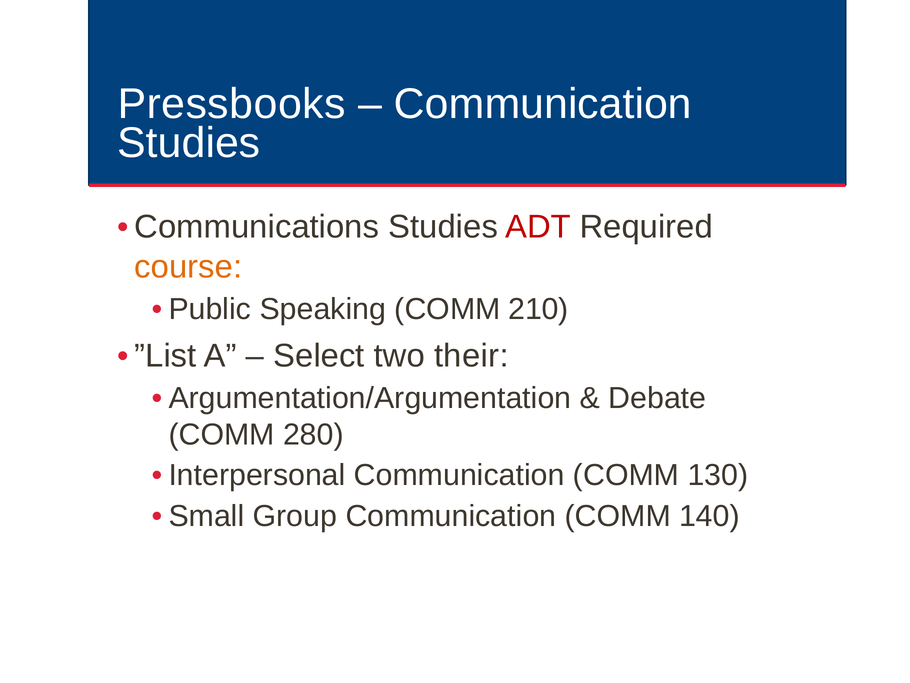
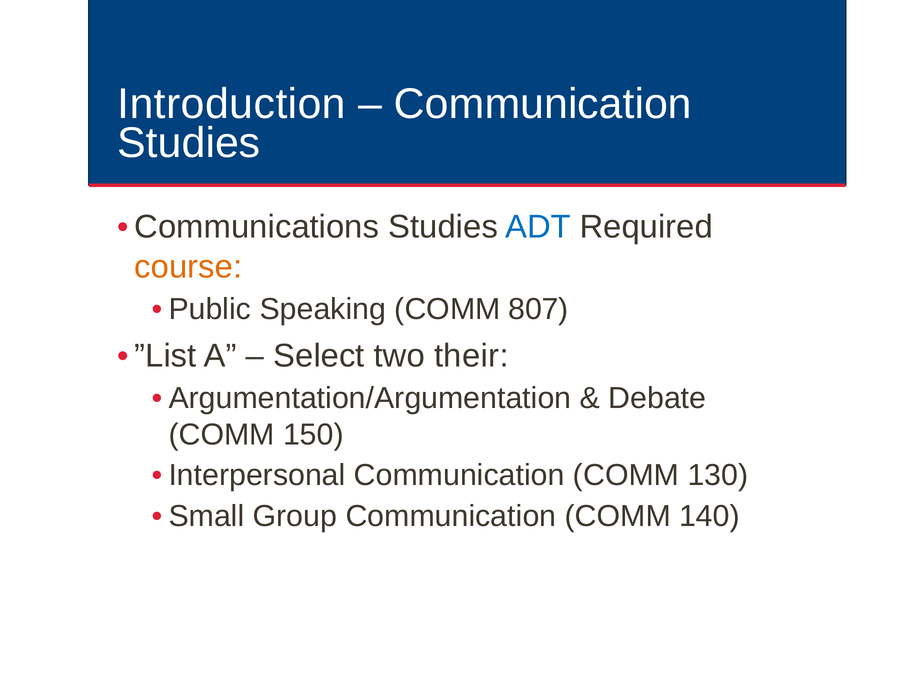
Pressbooks: Pressbooks -> Introduction
ADT colour: red -> blue
210: 210 -> 807
280: 280 -> 150
